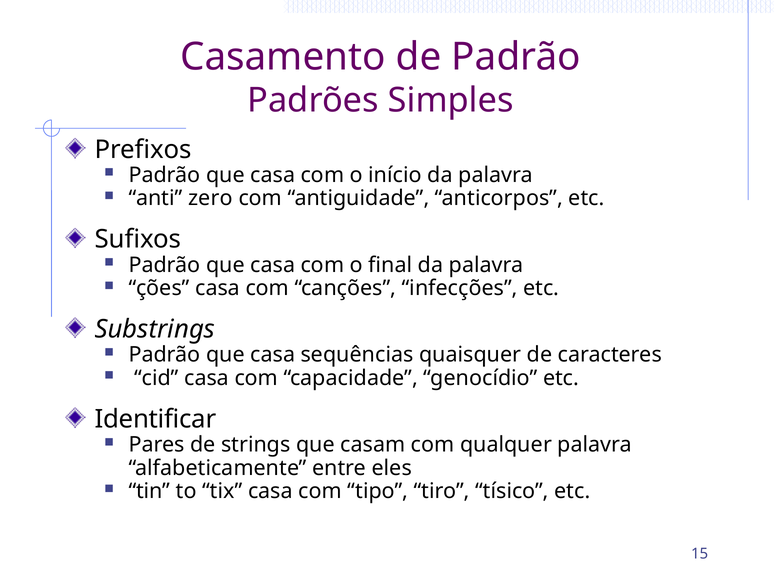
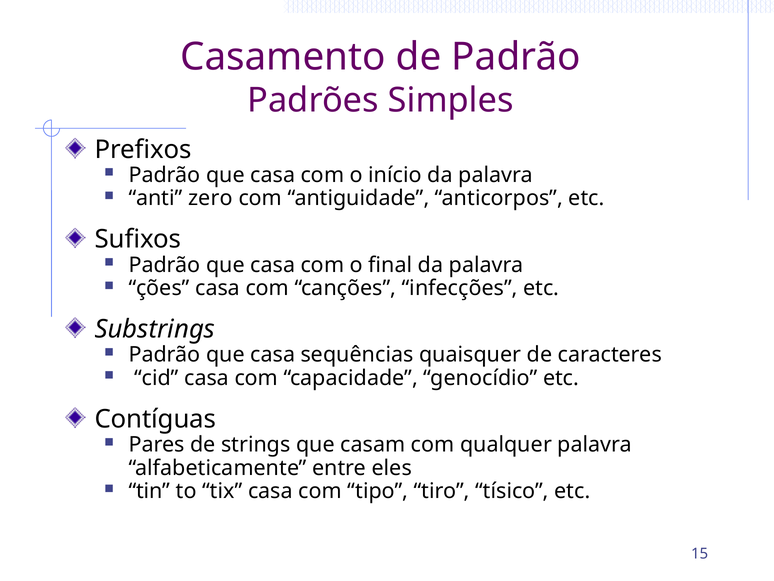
Identificar: Identificar -> Contíguas
